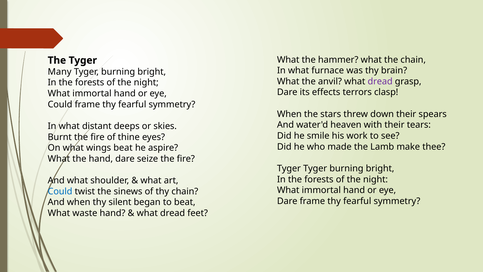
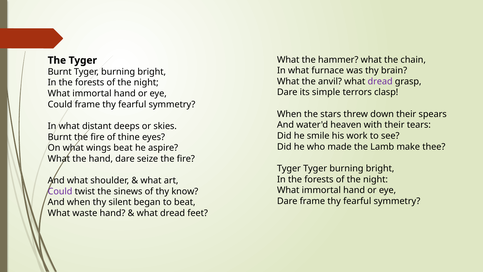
Many at (60, 72): Many -> Burnt
effects: effects -> simple
Could at (60, 191) colour: blue -> purple
thy chain: chain -> know
